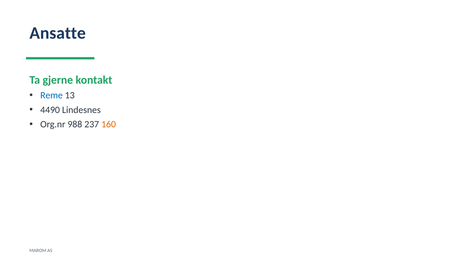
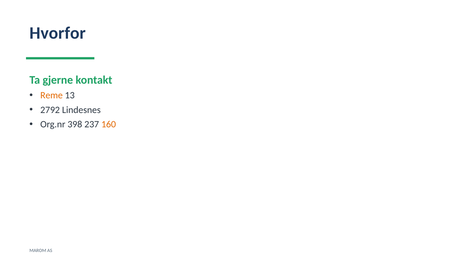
Ansatte: Ansatte -> Hvorfor
Reme colour: blue -> orange
4490: 4490 -> 2792
988: 988 -> 398
